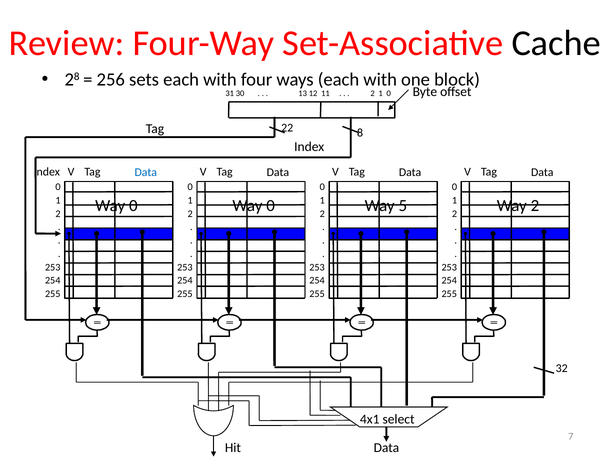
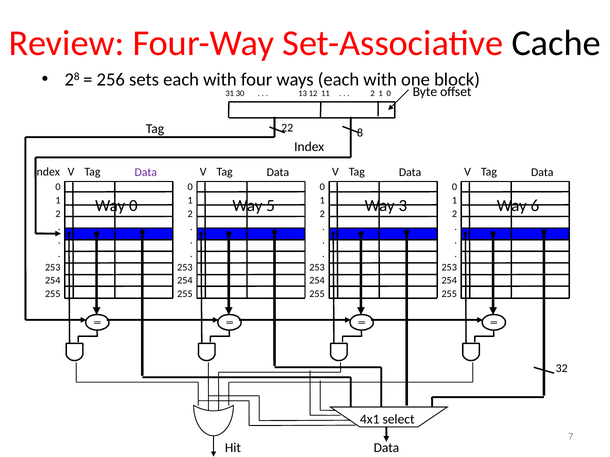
Data at (146, 172) colour: blue -> purple
0 Way 0: 0 -> 5
5: 5 -> 3
Way 2: 2 -> 6
